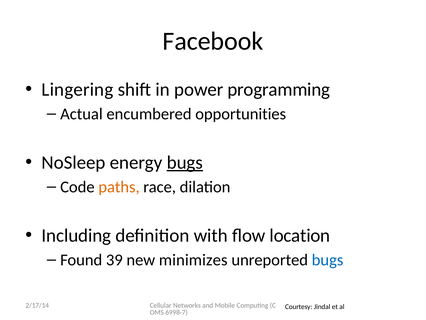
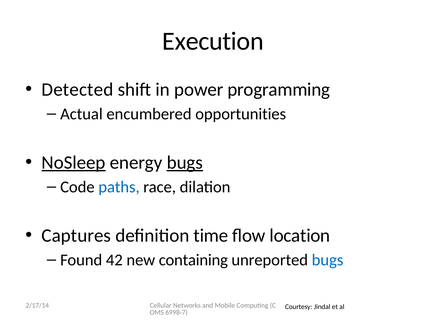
Facebook: Facebook -> Execution
Lingering: Lingering -> Detected
NoSleep underline: none -> present
paths colour: orange -> blue
Including: Including -> Captures
with: with -> time
39: 39 -> 42
minimizes: minimizes -> containing
